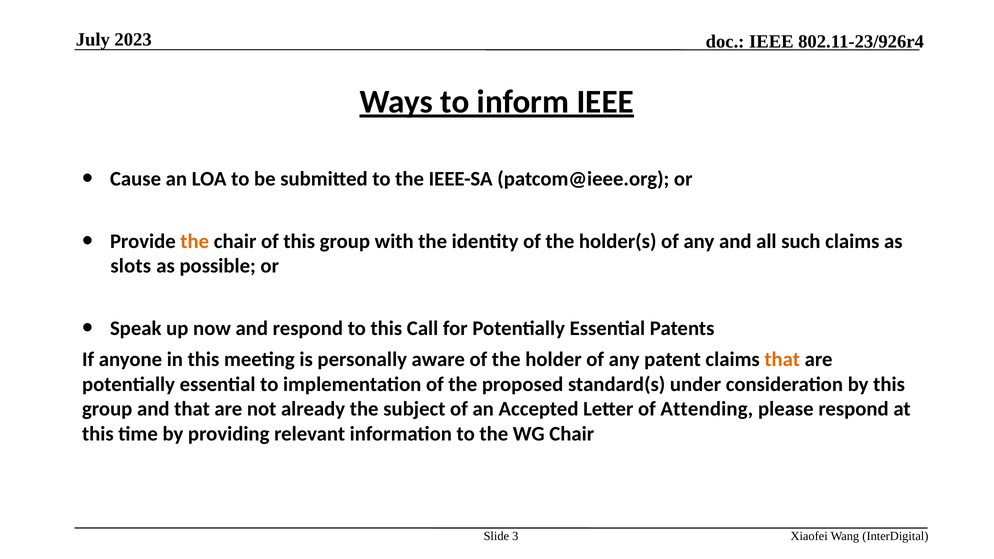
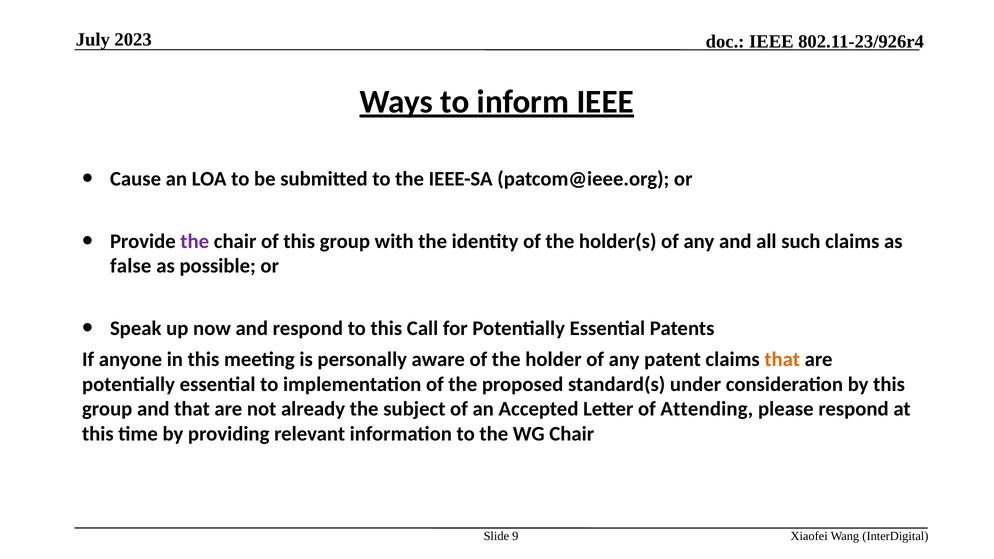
the at (195, 241) colour: orange -> purple
slots: slots -> false
3: 3 -> 9
